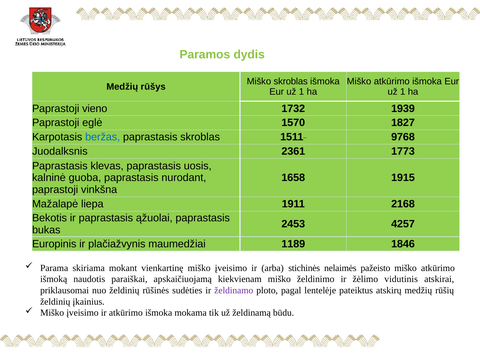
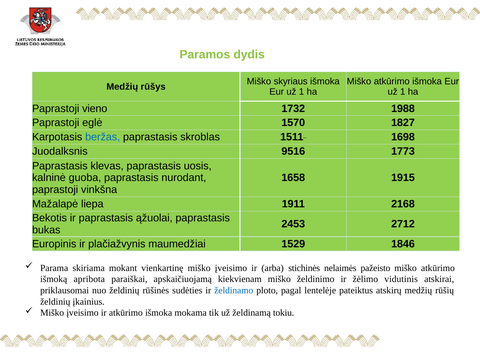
Miško skroblas: skroblas -> skyriaus
1939: 1939 -> 1988
9768: 9768 -> 1698
2361: 2361 -> 9516
4257: 4257 -> 2712
1189: 1189 -> 1529
naudotis: naudotis -> apribota
želdinamo colour: purple -> blue
būdu: būdu -> tokiu
